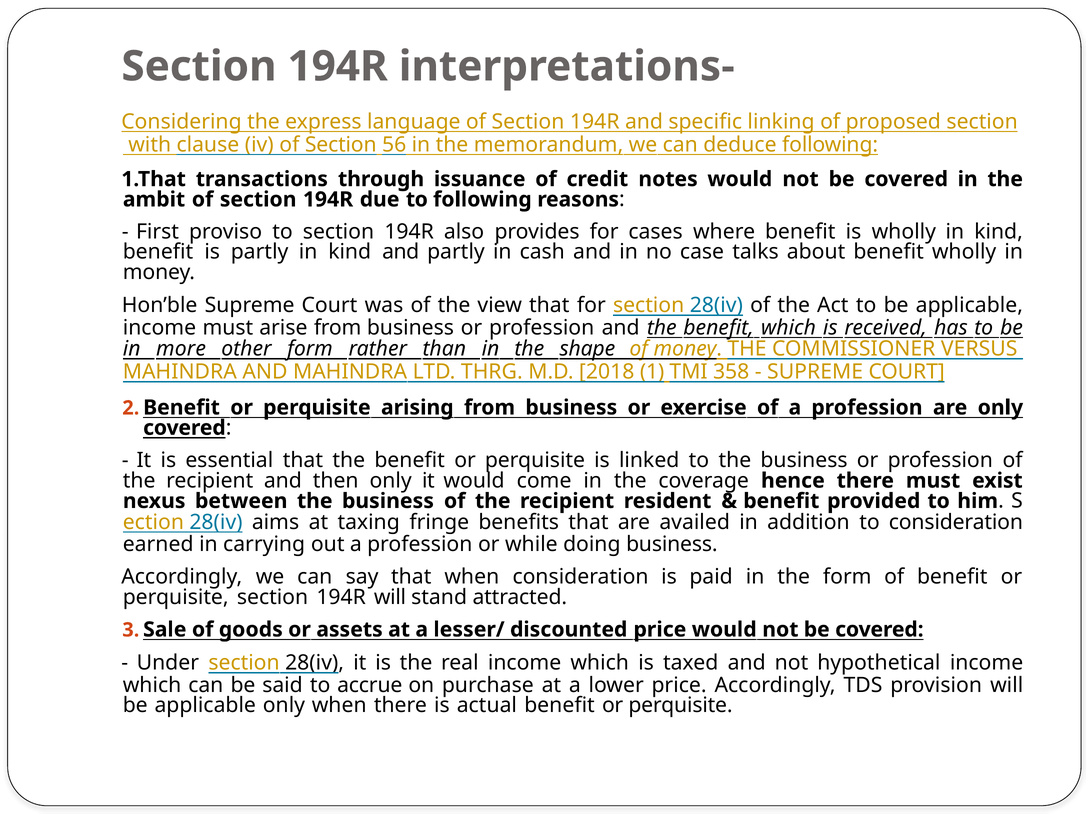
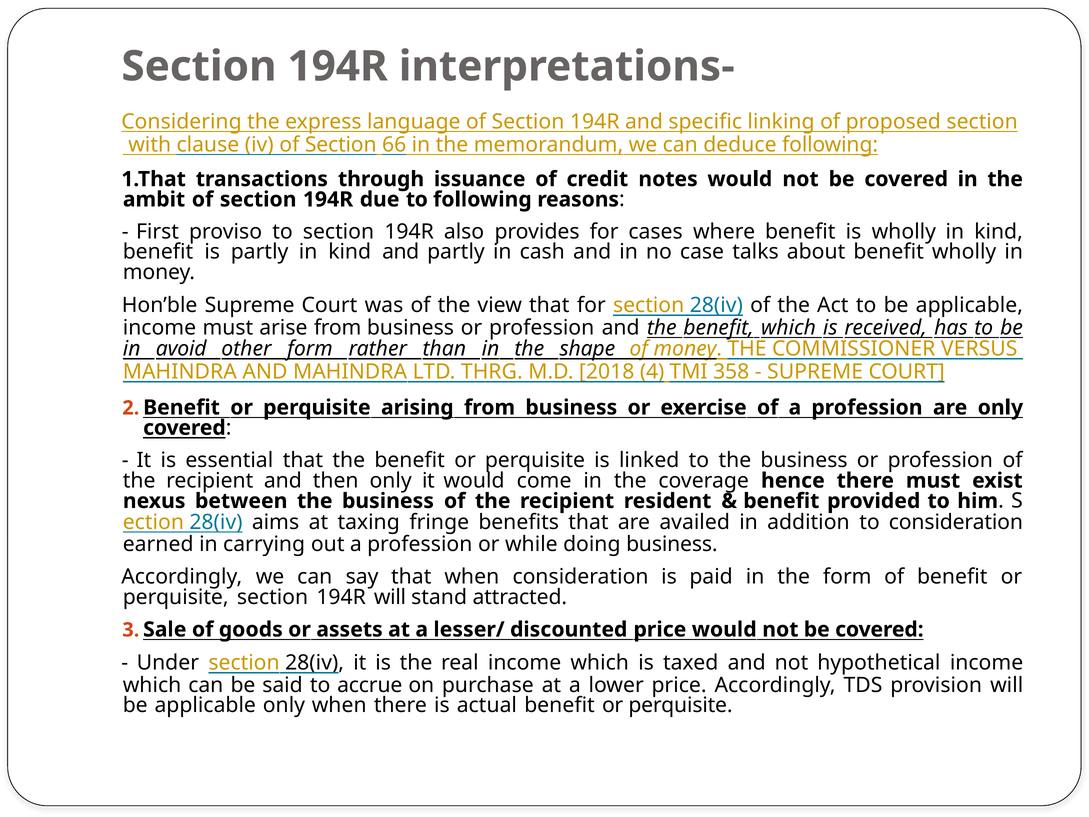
56: 56 -> 66
more: more -> avoid
1: 1 -> 4
